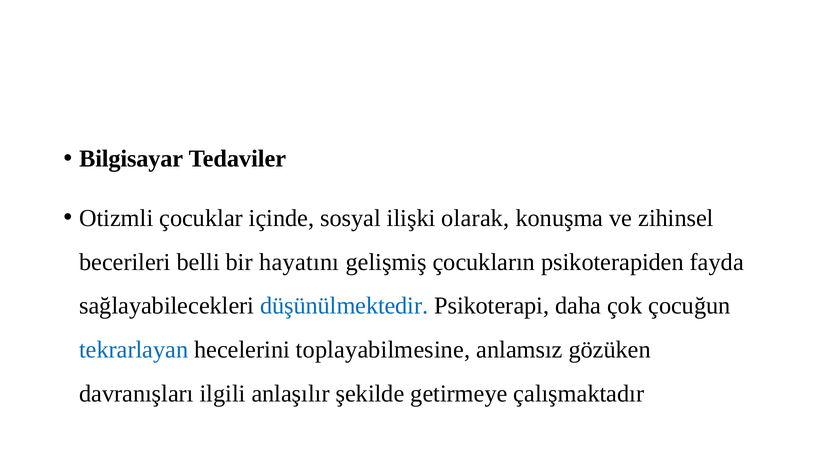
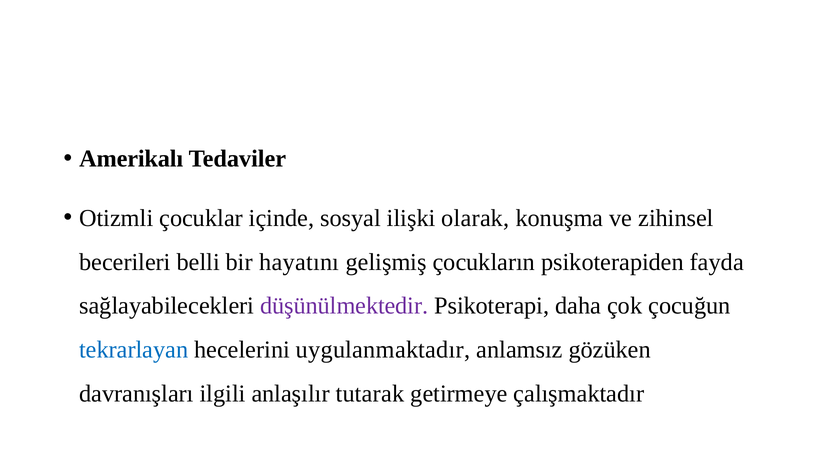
Bilgisayar: Bilgisayar -> Amerikalı
düşünülmektedir colour: blue -> purple
toplayabilmesine: toplayabilmesine -> uygulanmaktadır
şekilde: şekilde -> tutarak
